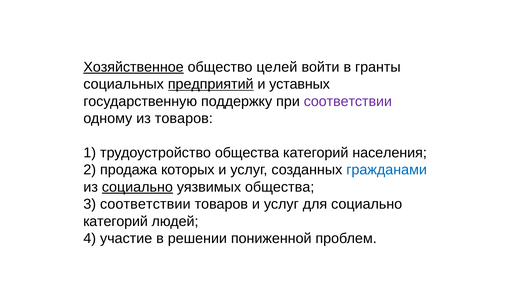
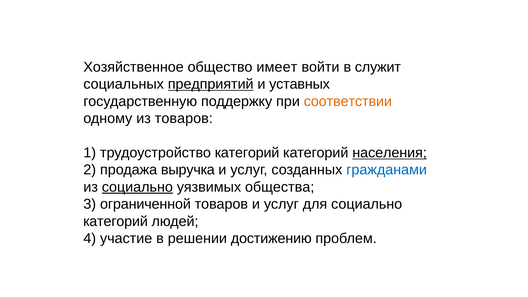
Хозяйственное underline: present -> none
целей: целей -> имеет
гранты: гранты -> служит
соответствии at (348, 101) colour: purple -> orange
трудоустройство общества: общества -> категорий
населения underline: none -> present
которых: которых -> выручка
3 соответствии: соответствии -> ограниченной
пониженной: пониженной -> достижению
